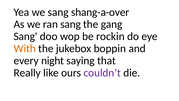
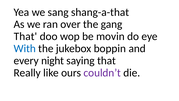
shang-a-over: shang-a-over -> shang-a-that
ran sang: sang -> over
Sang at (26, 36): Sang -> That
rockin: rockin -> movin
With colour: orange -> blue
